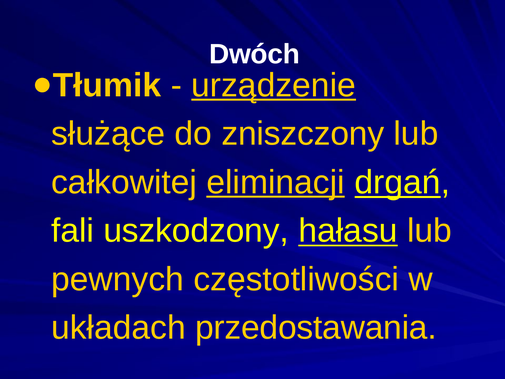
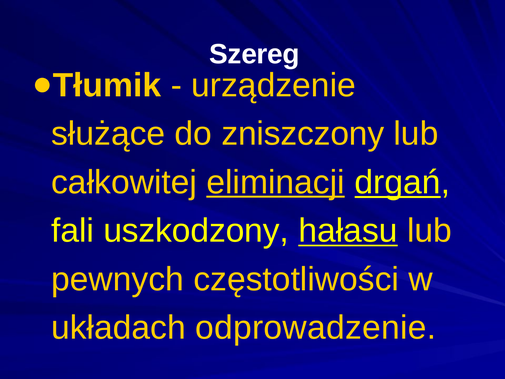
Dwóch: Dwóch -> Szereg
urządzenie underline: present -> none
przedostawania: przedostawania -> odprowadzenie
